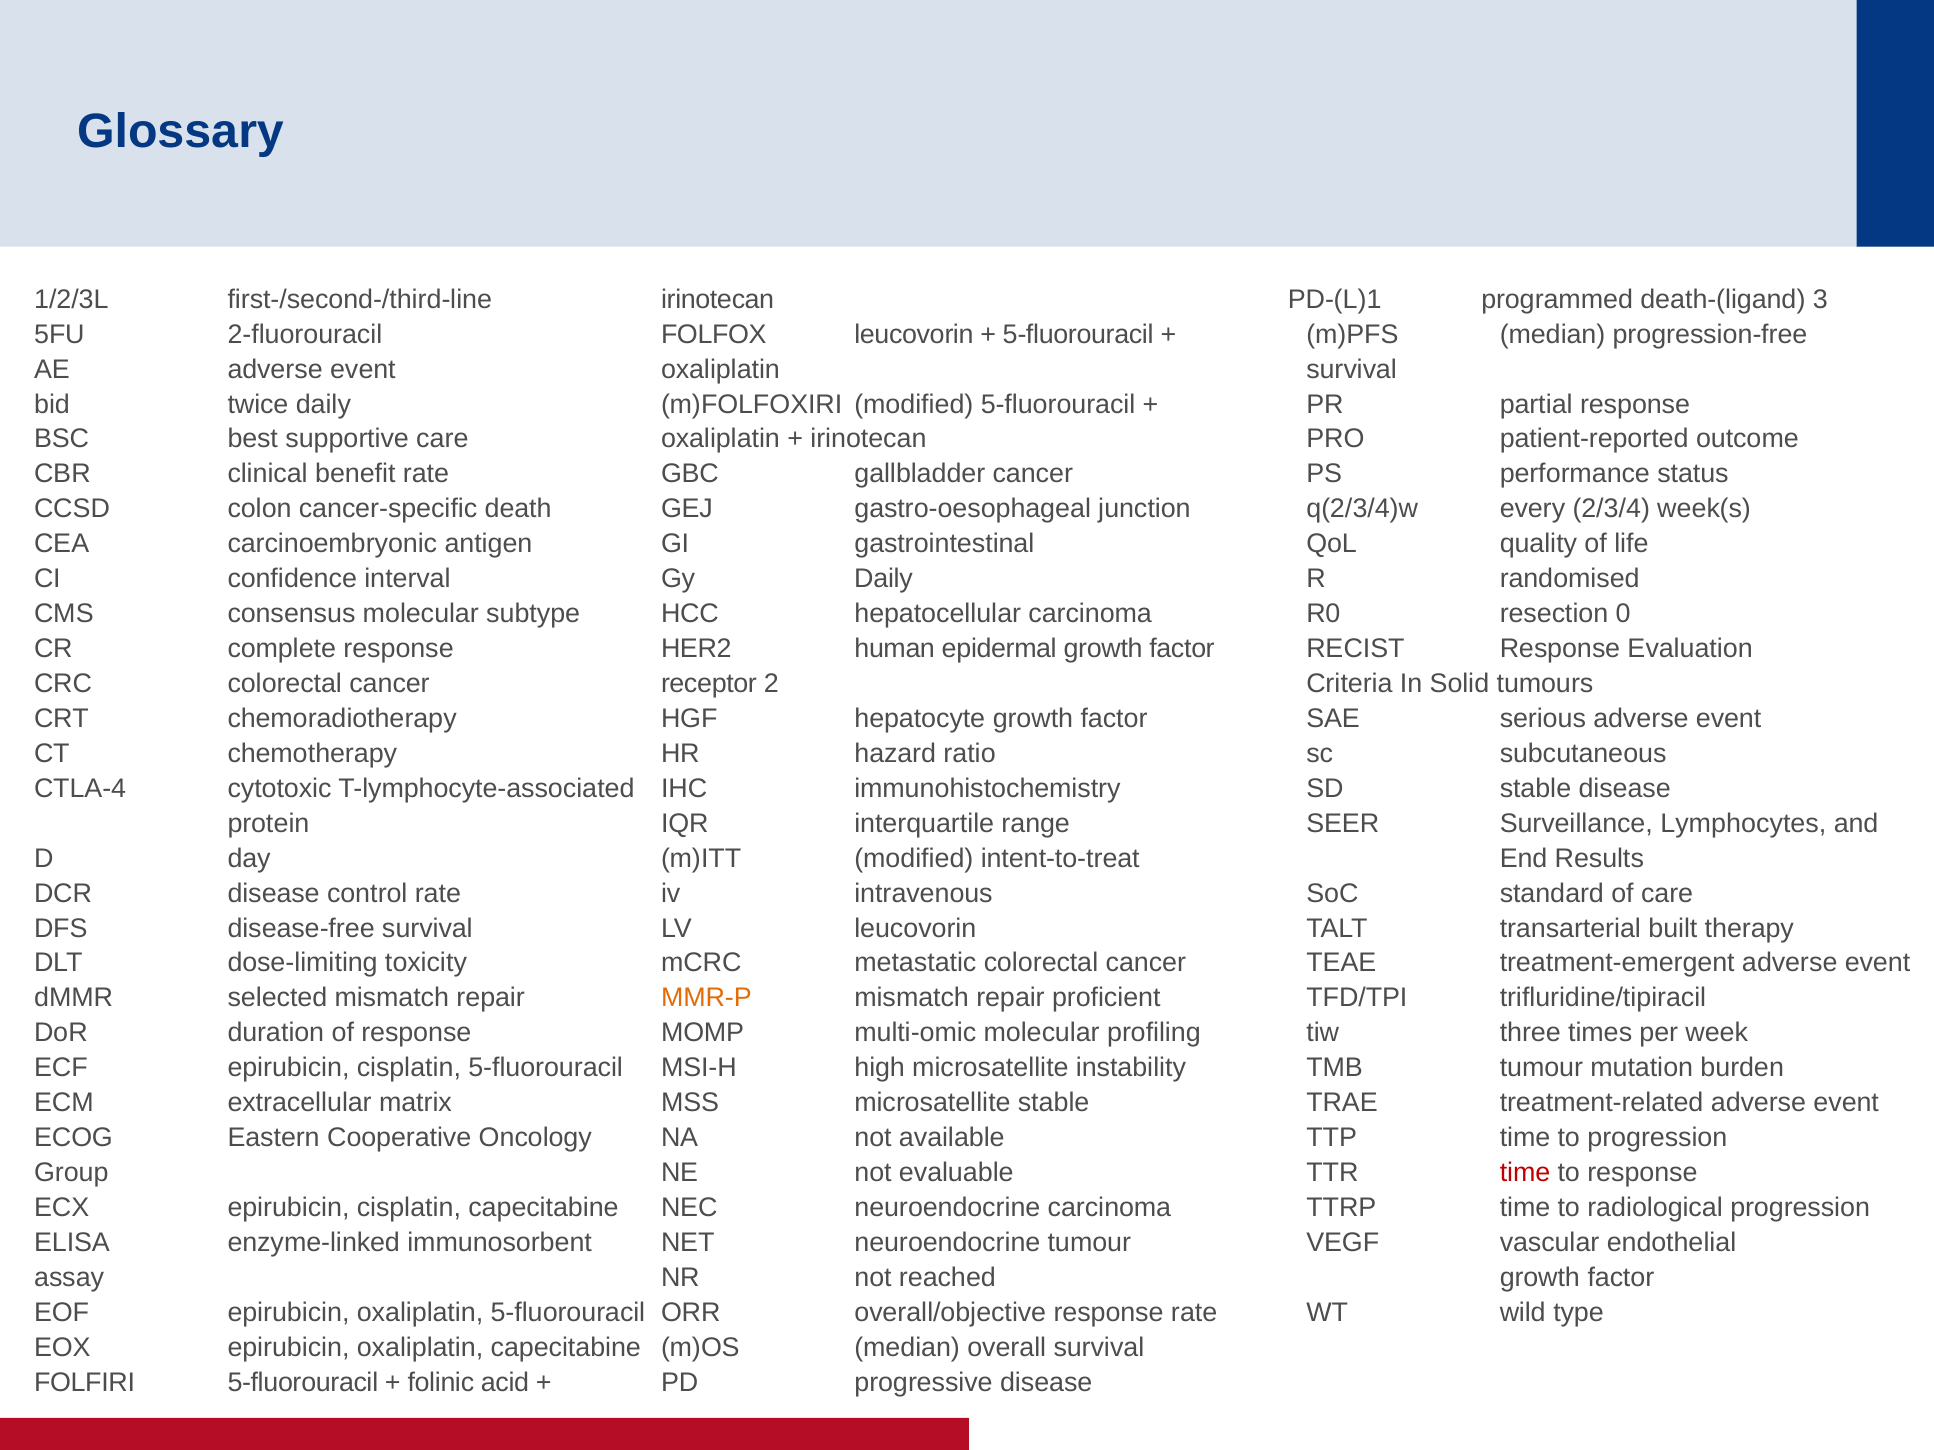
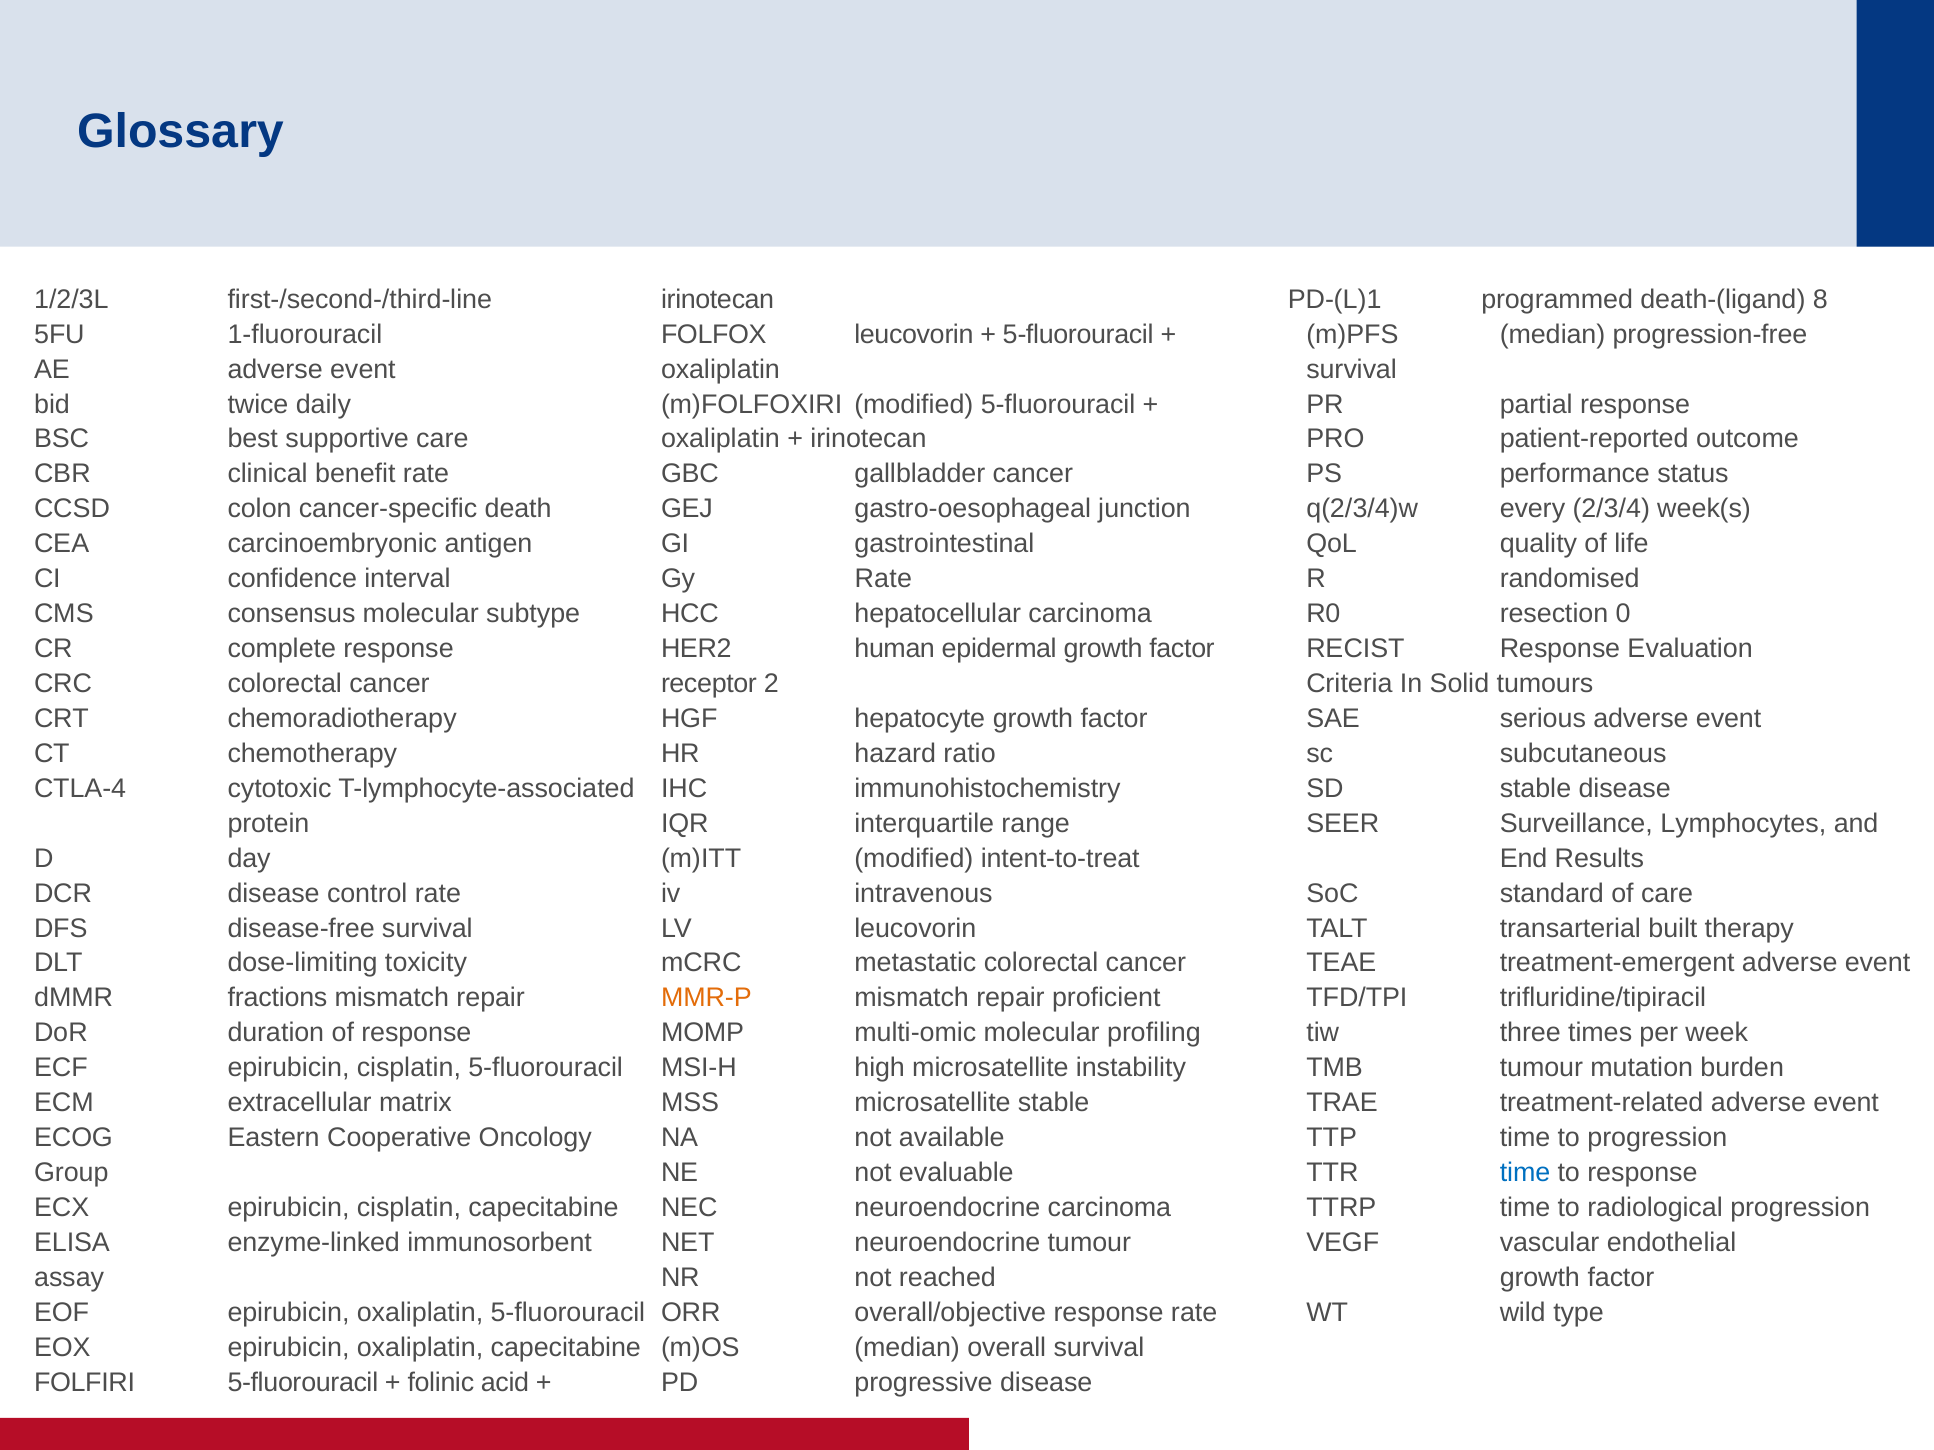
3: 3 -> 8
2-fluorouracil: 2-fluorouracil -> 1-fluorouracil
Gy Daily: Daily -> Rate
selected: selected -> fractions
time at (1525, 1173) colour: red -> blue
